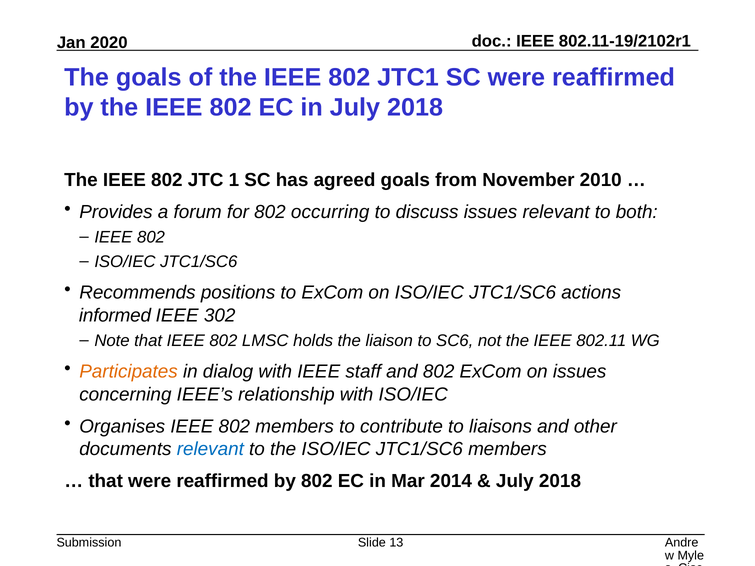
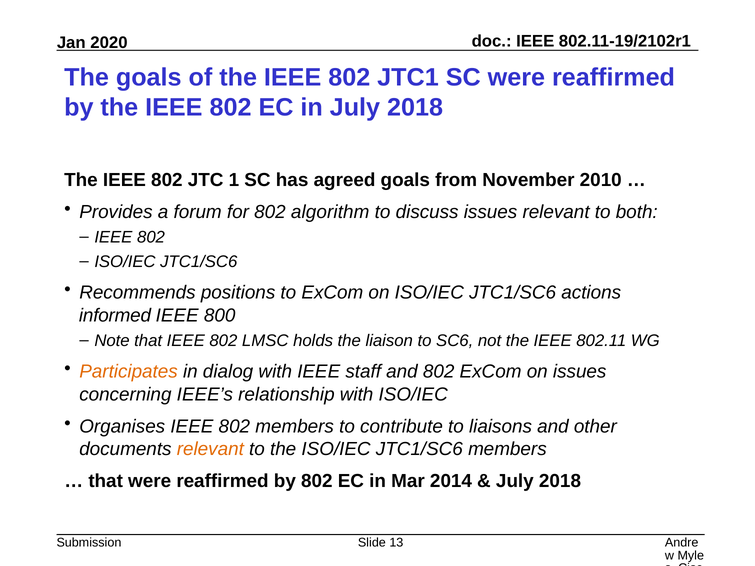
occurring: occurring -> algorithm
302: 302 -> 800
relevant at (210, 449) colour: blue -> orange
